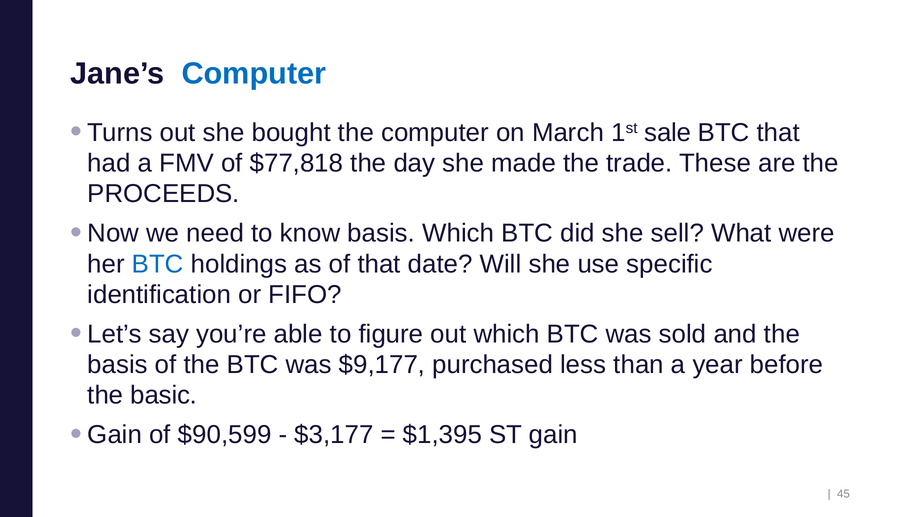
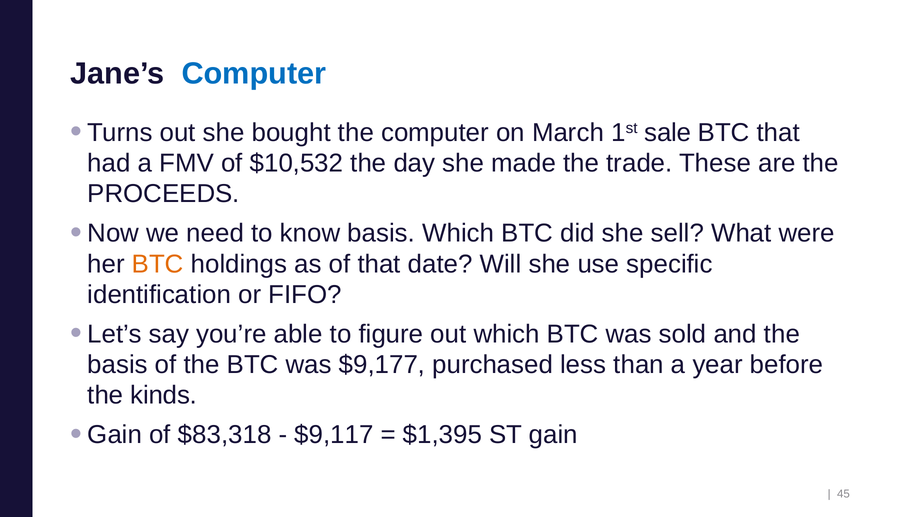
$77,818: $77,818 -> $10,532
BTC at (158, 264) colour: blue -> orange
basic: basic -> kinds
$90,599: $90,599 -> $83,318
$3,177: $3,177 -> $9,117
